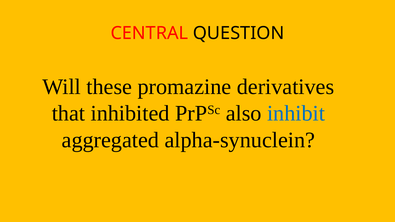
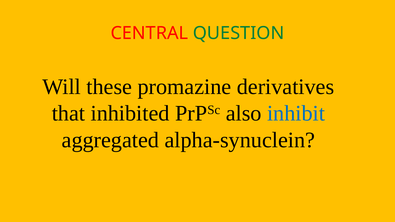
QUESTION colour: black -> green
